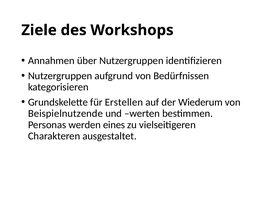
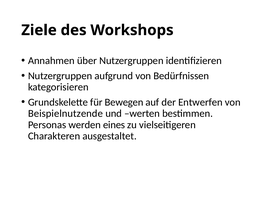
Erstellen: Erstellen -> Bewegen
Wiederum: Wiederum -> Entwerfen
